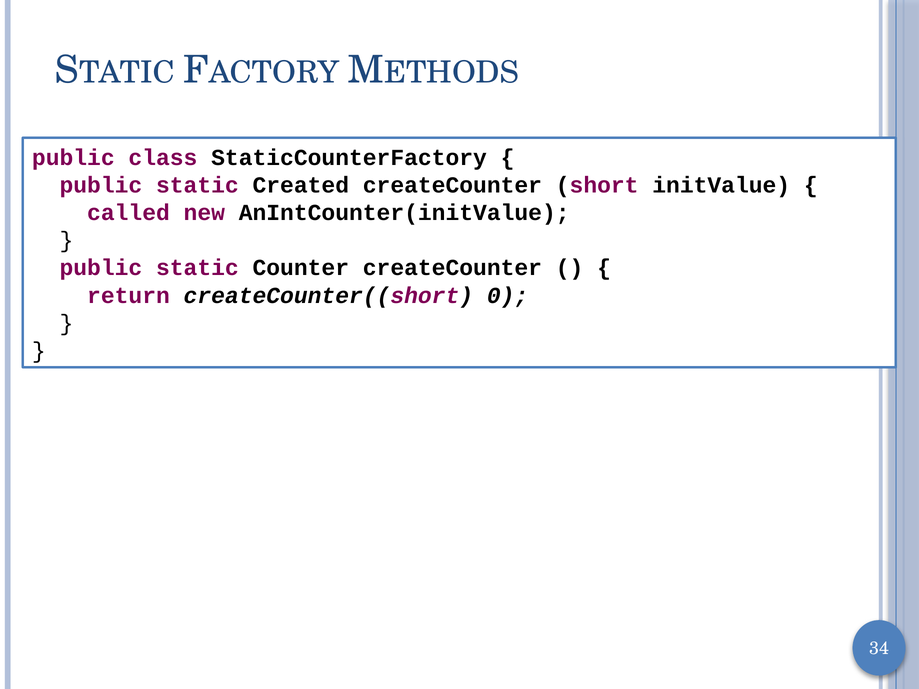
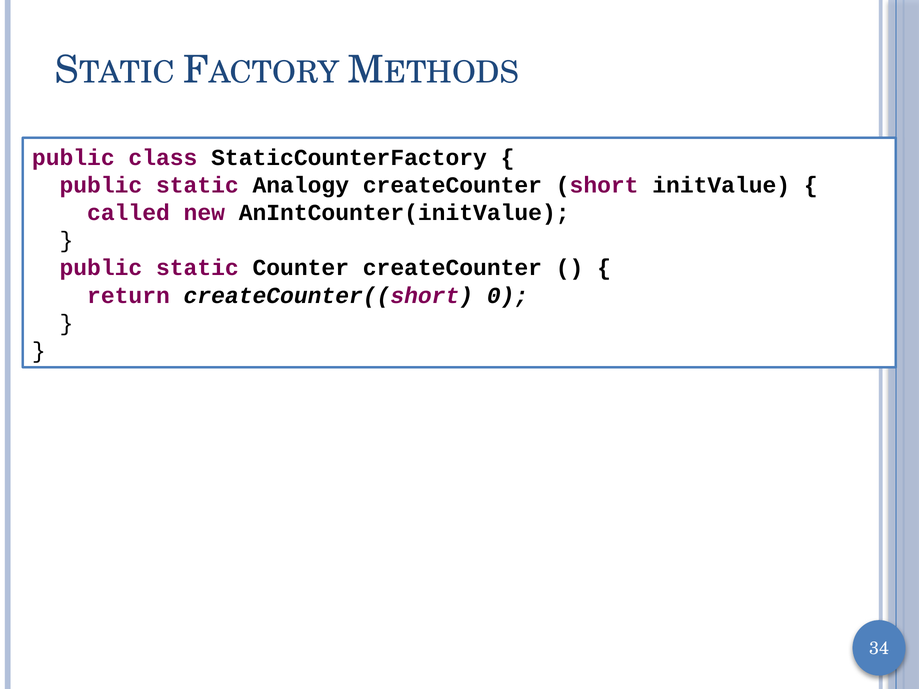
Created: Created -> Analogy
